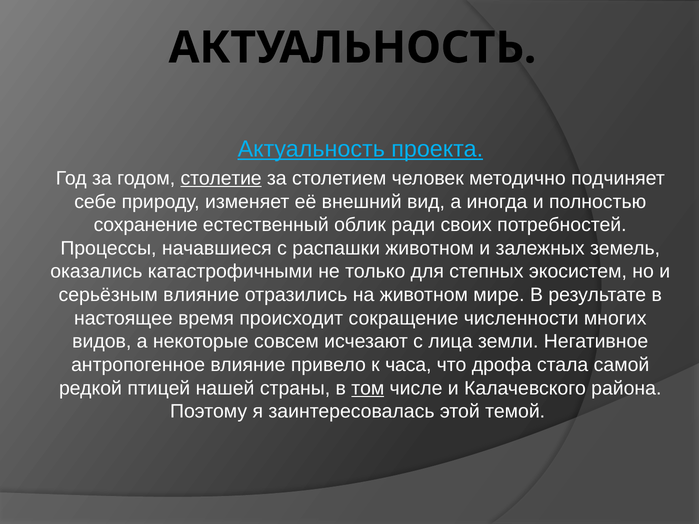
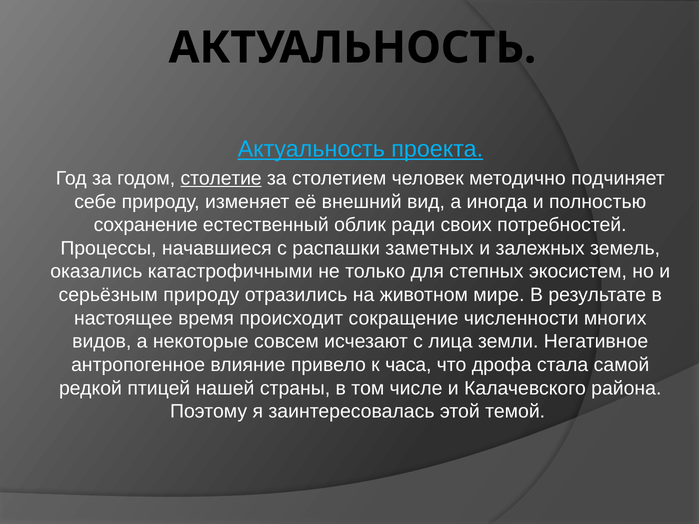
распашки животном: животном -> заметных
серьёзным влияние: влияние -> природу
том underline: present -> none
